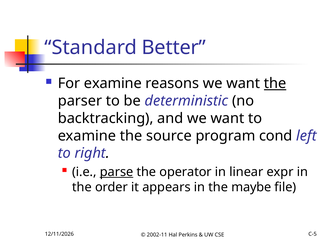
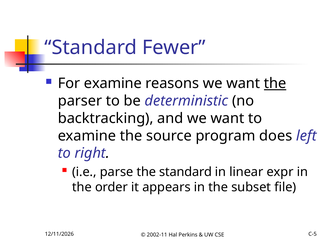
Better: Better -> Fewer
cond: cond -> does
parse underline: present -> none
the operator: operator -> standard
maybe: maybe -> subset
